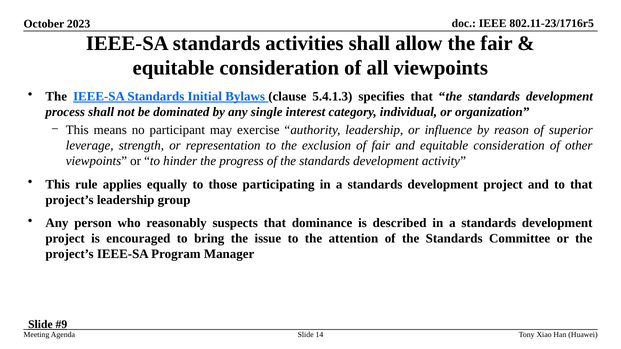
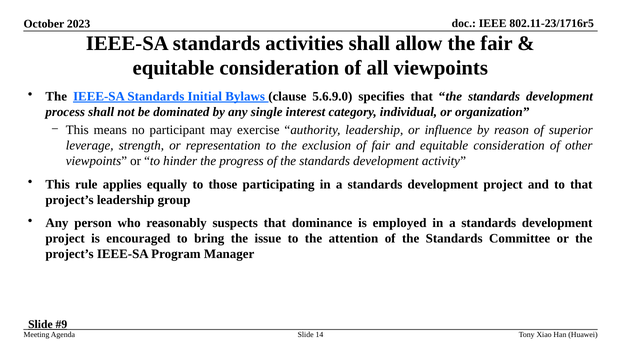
5.4.1.3: 5.4.1.3 -> 5.6.9.0
described: described -> employed
